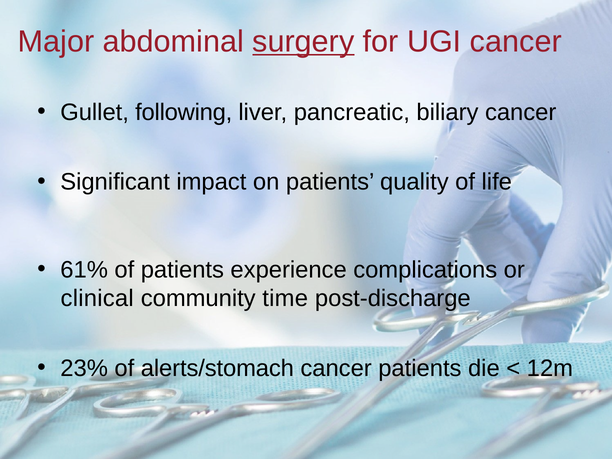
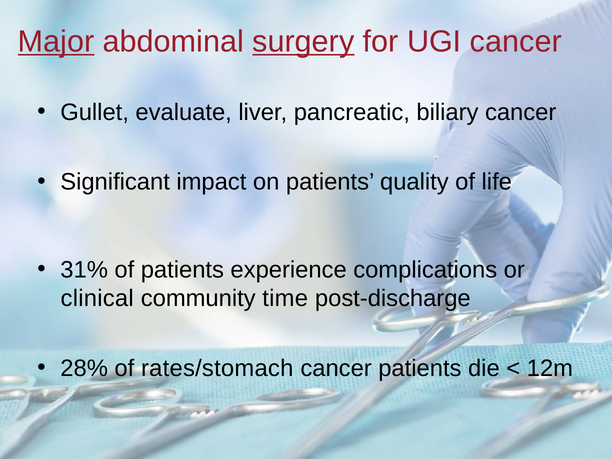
Major underline: none -> present
following: following -> evaluate
61%: 61% -> 31%
23%: 23% -> 28%
alerts/stomach: alerts/stomach -> rates/stomach
